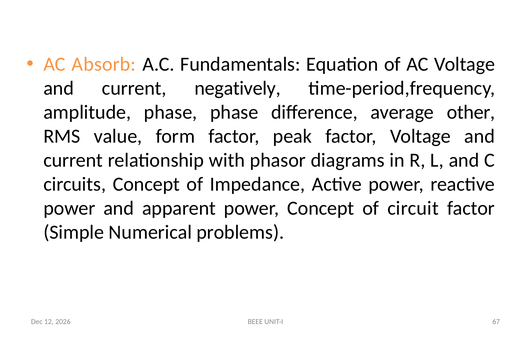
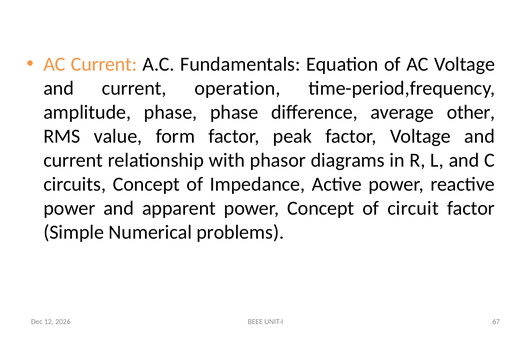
AC Absorb: Absorb -> Current
negatively: negatively -> operation
